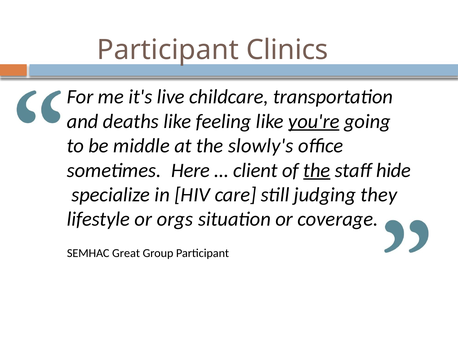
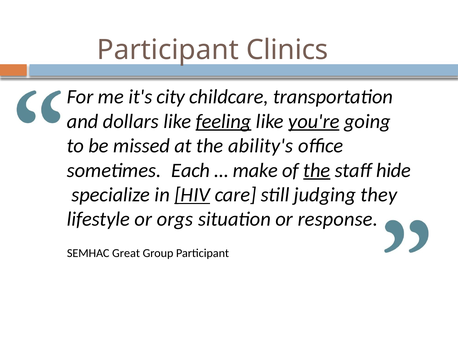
live: live -> city
deaths: deaths -> dollars
feeling underline: none -> present
middle: middle -> missed
slowly's: slowly's -> ability's
Here: Here -> Each
client: client -> make
HIV underline: none -> present
coverage: coverage -> response
